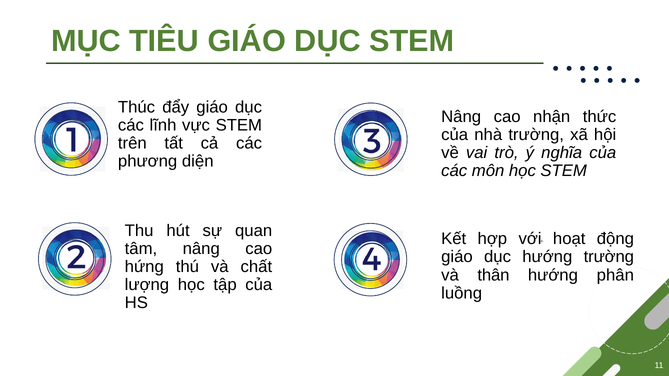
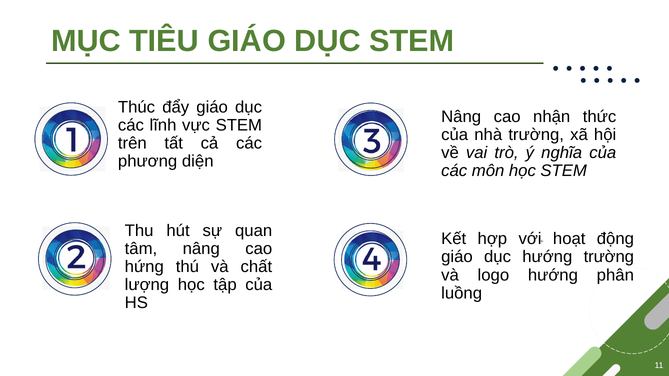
thân: thân -> logo
